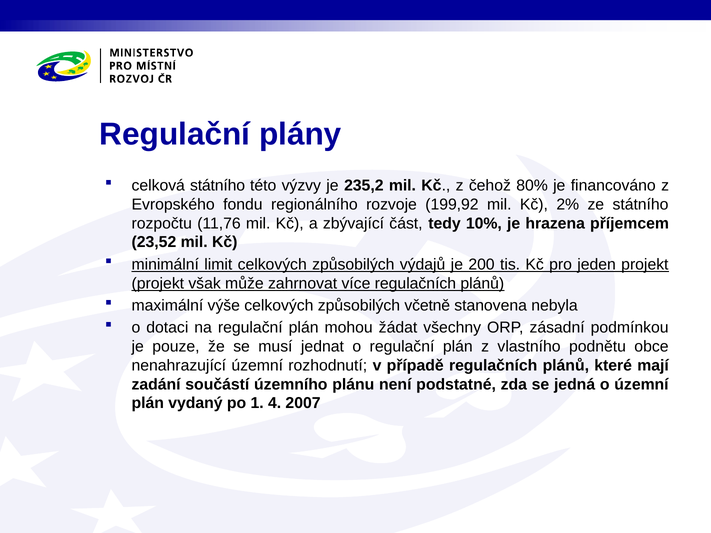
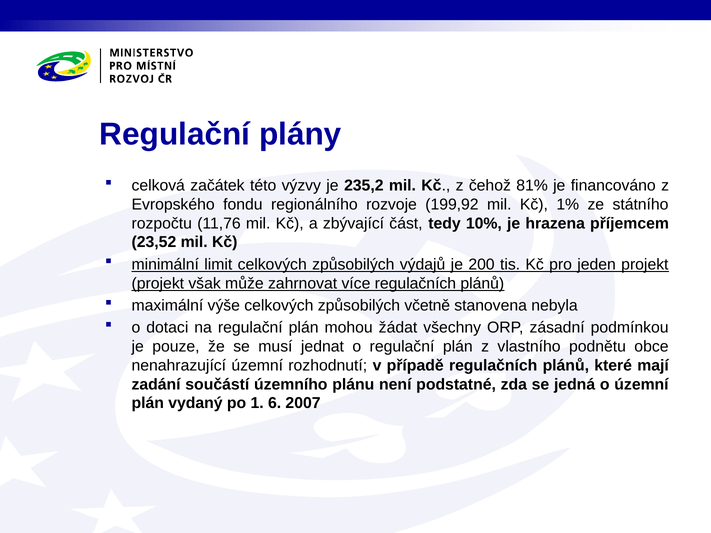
celková státního: státního -> začátek
80%: 80% -> 81%
2%: 2% -> 1%
4: 4 -> 6
